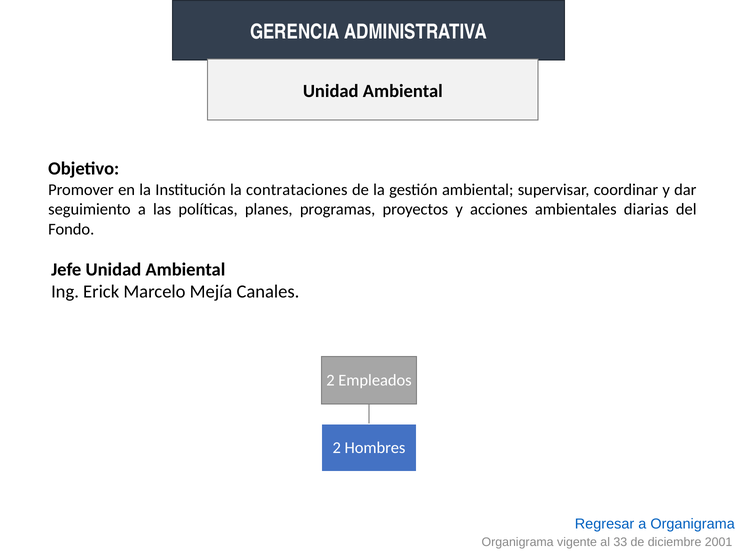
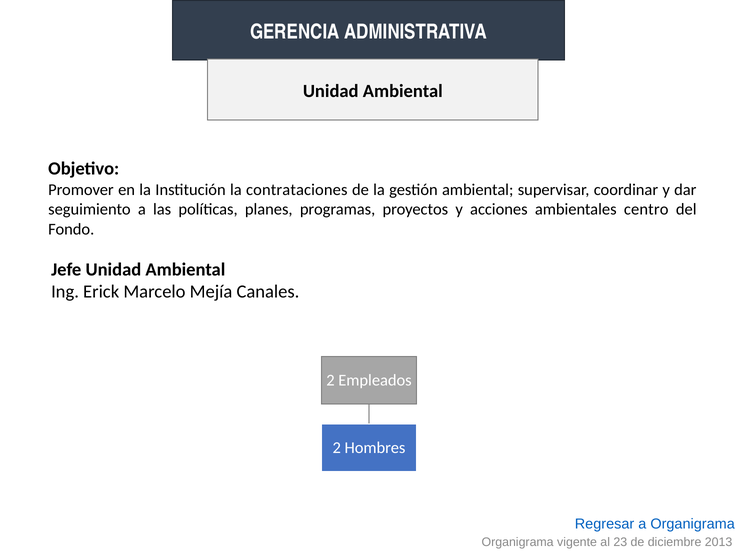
diarias: diarias -> centro
33: 33 -> 23
2001: 2001 -> 2013
